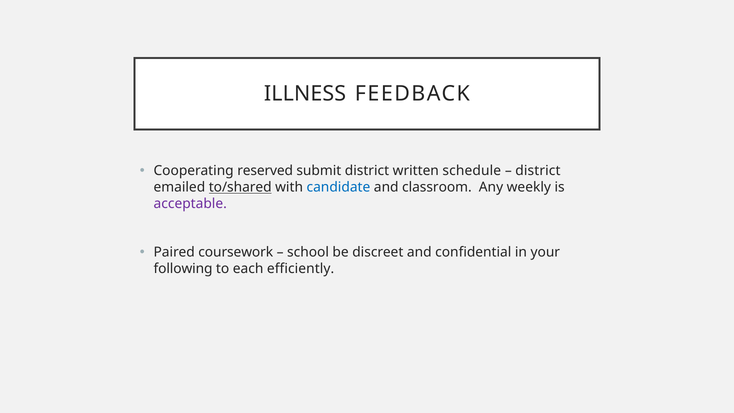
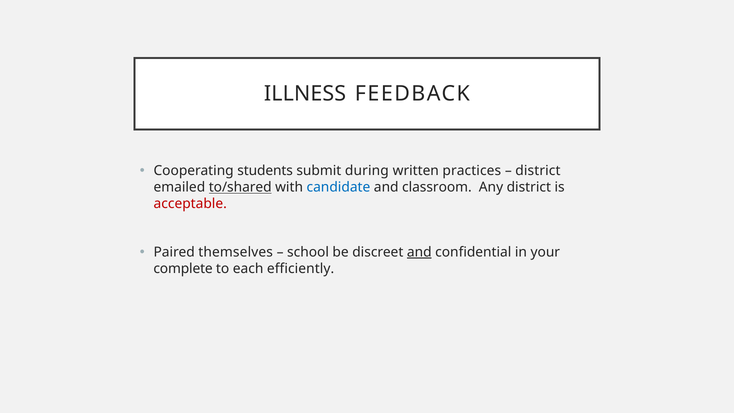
reserved: reserved -> students
submit district: district -> during
schedule: schedule -> practices
Any weekly: weekly -> district
acceptable colour: purple -> red
coursework: coursework -> themselves
and at (419, 252) underline: none -> present
following: following -> complete
